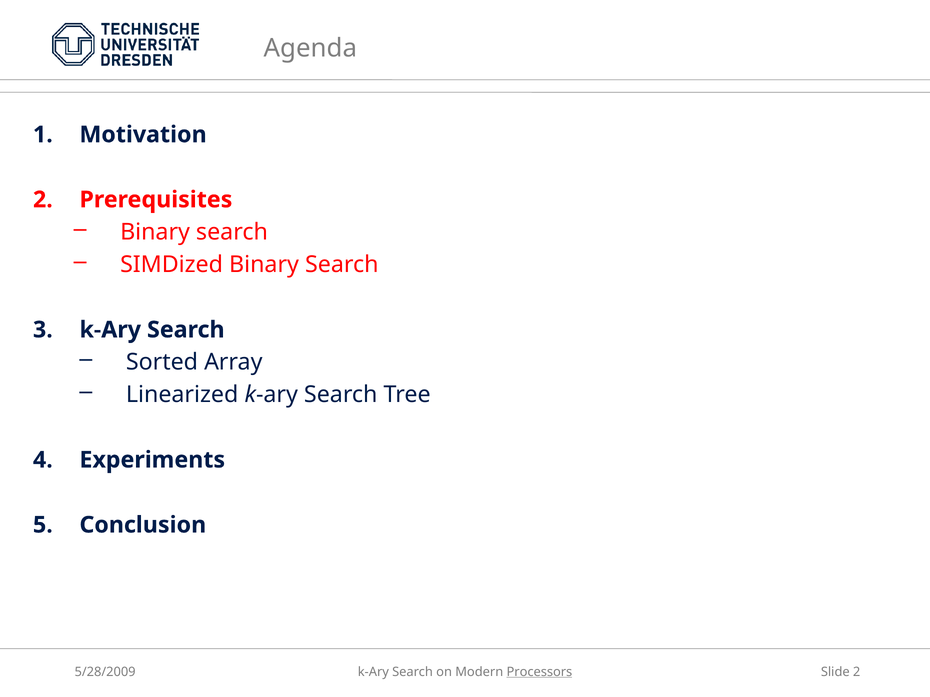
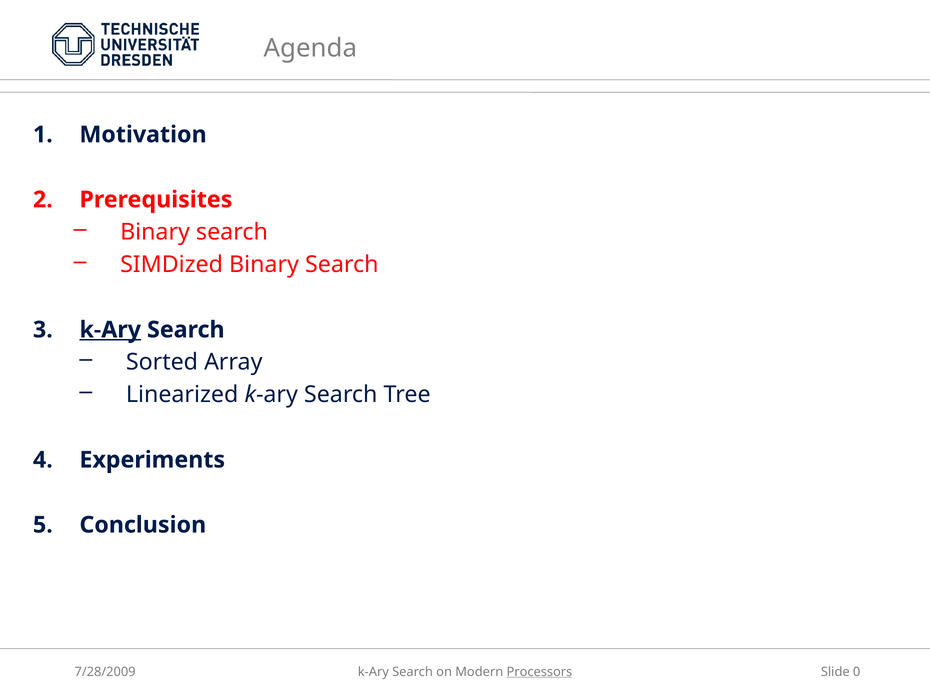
k-Ary at (110, 330) underline: none -> present
5/28/2009: 5/28/2009 -> 7/28/2009
Slide 2: 2 -> 0
